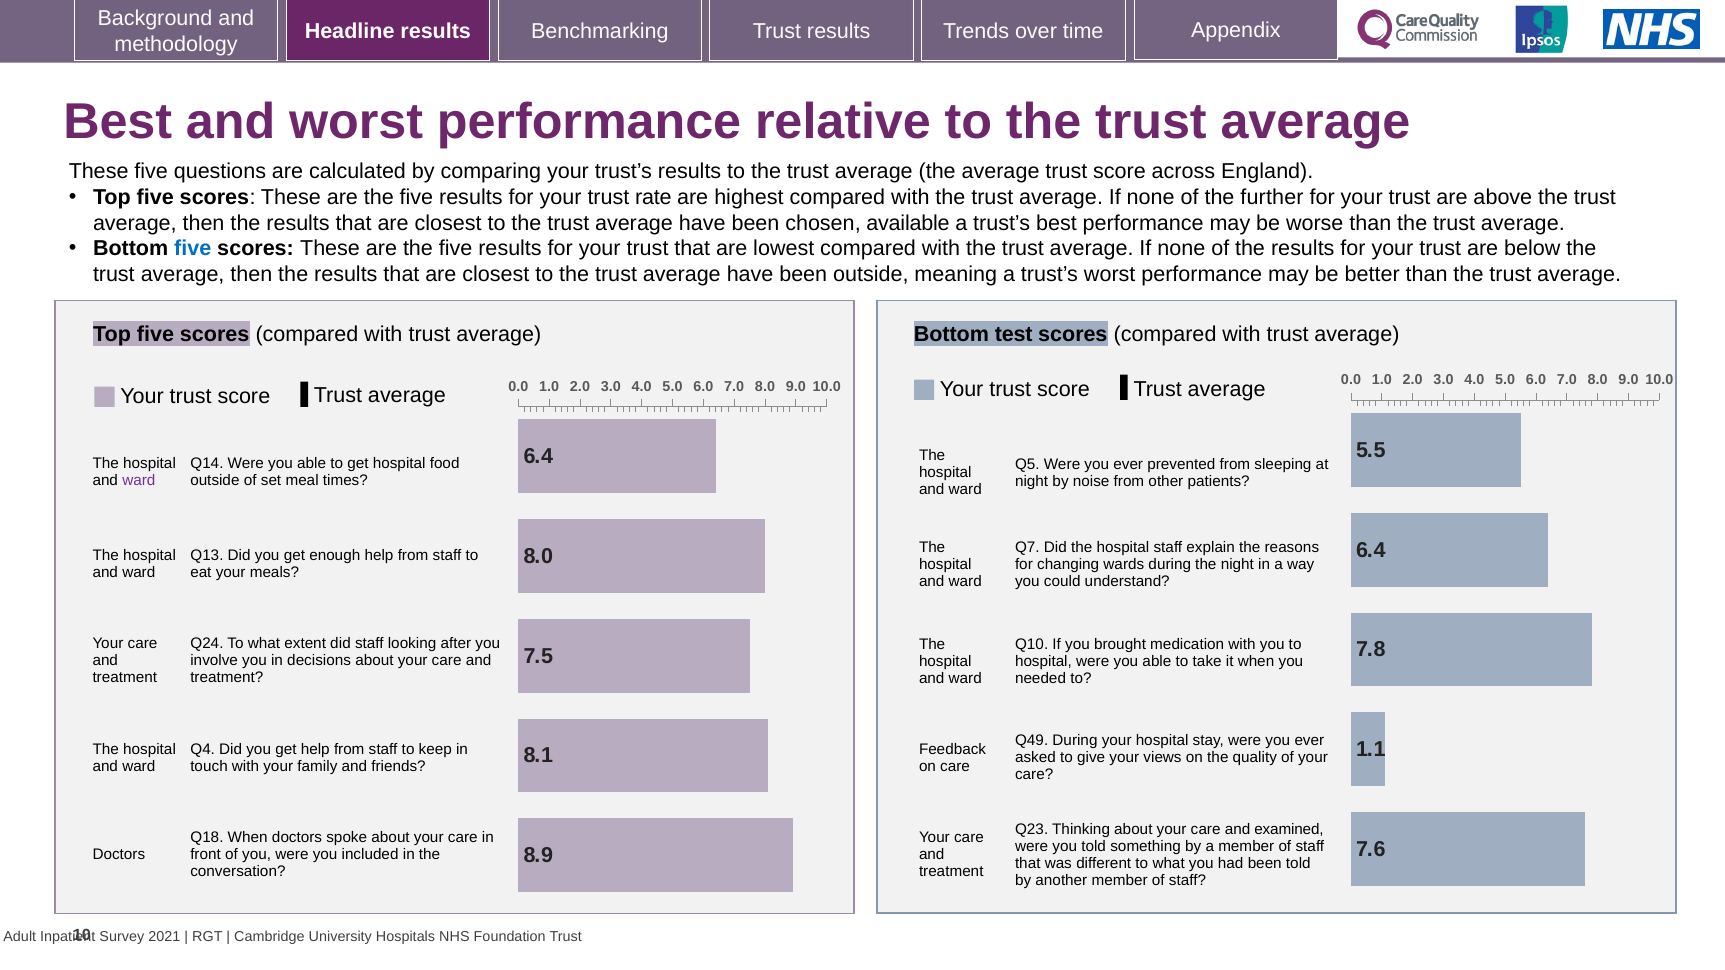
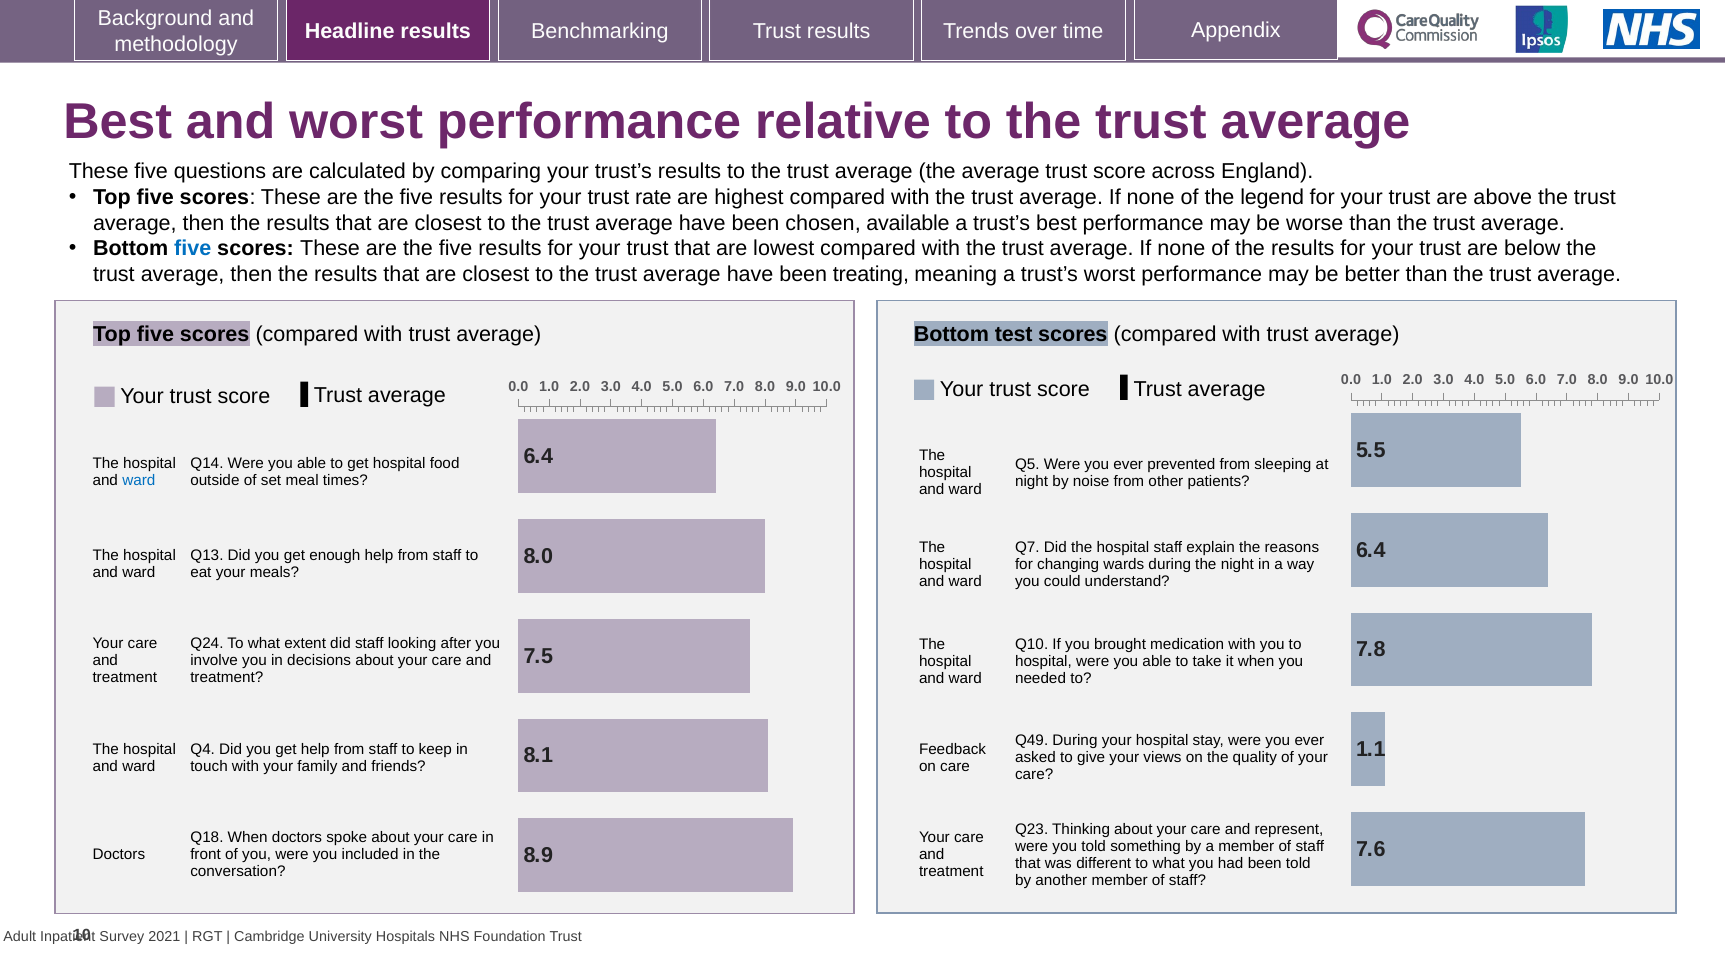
further: further -> legend
been outside: outside -> treating
ward at (139, 481) colour: purple -> blue
examined: examined -> represent
